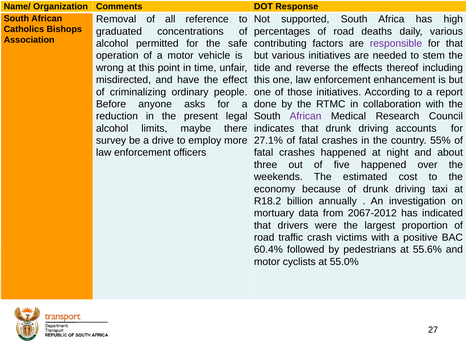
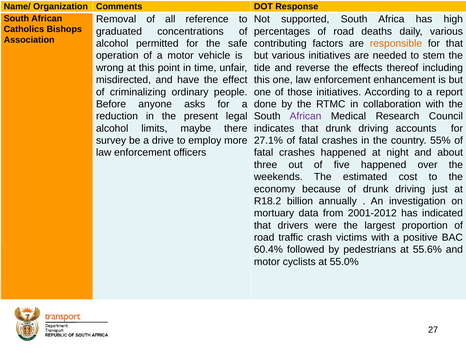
responsible colour: purple -> orange
taxi: taxi -> just
2067-2012: 2067-2012 -> 2001-2012
